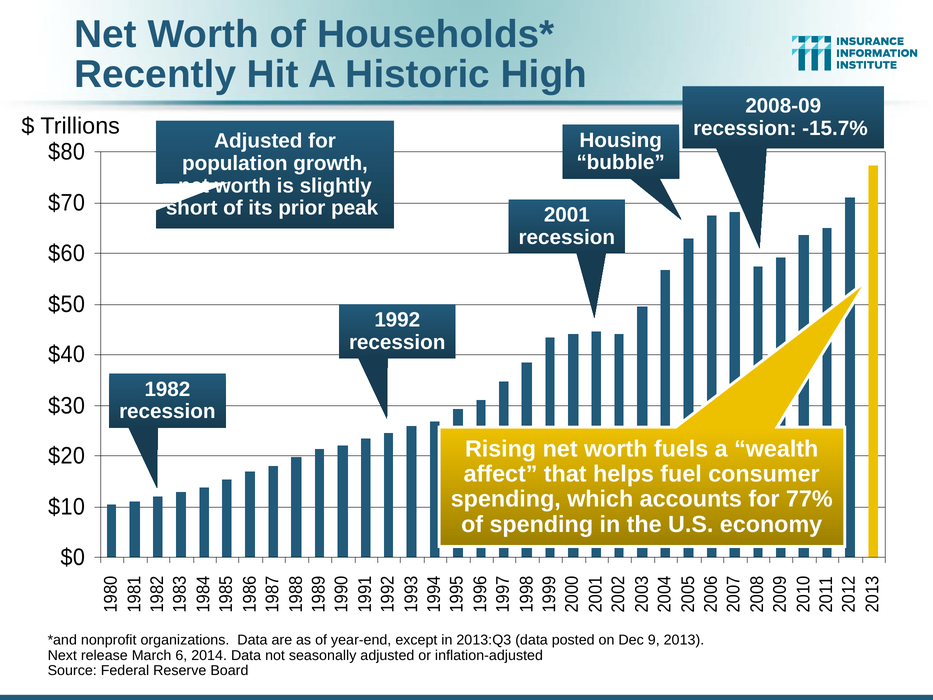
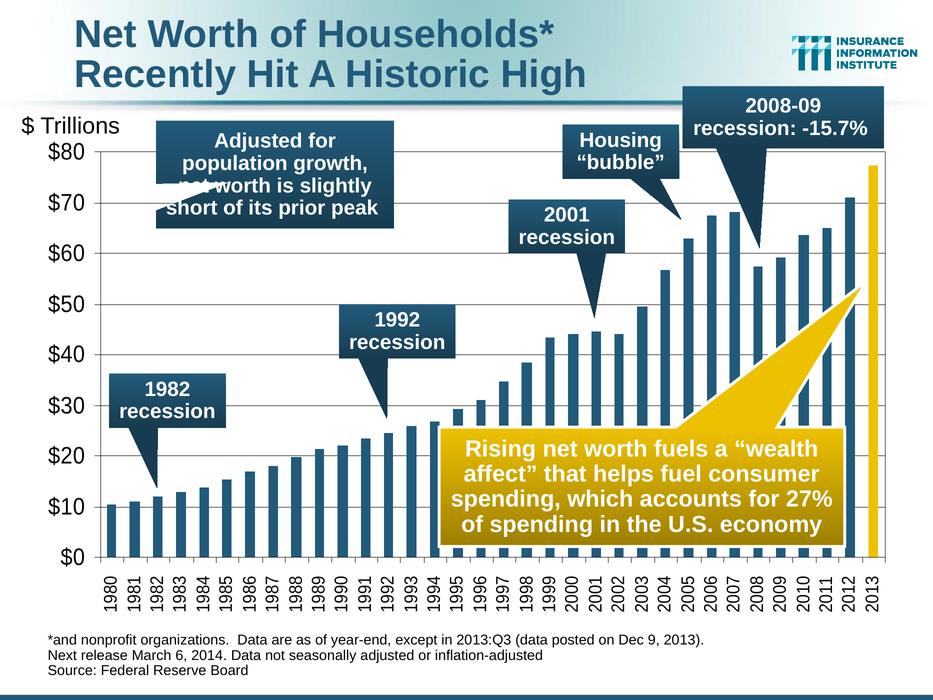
77%: 77% -> 27%
